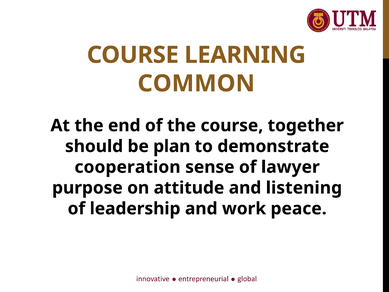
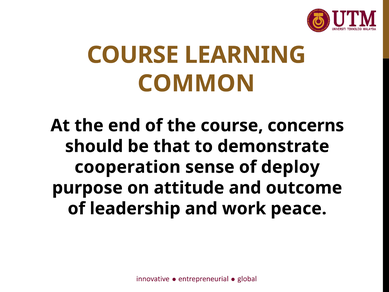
together: together -> concerns
plan: plan -> that
lawyer: lawyer -> deploy
listening: listening -> outcome
